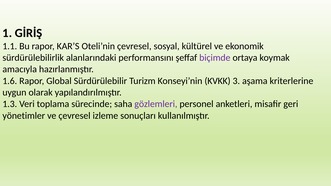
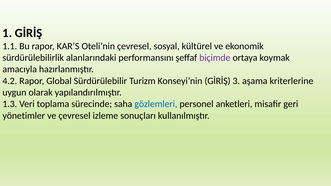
1.6: 1.6 -> 4.2
Konseyi’nin KVKK: KVKK -> GİRİŞ
gözlemleri colour: purple -> blue
